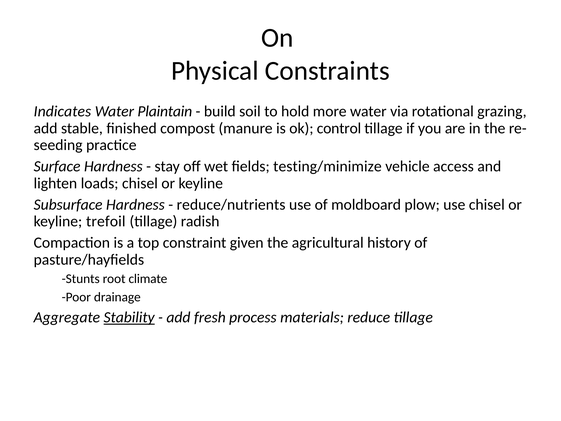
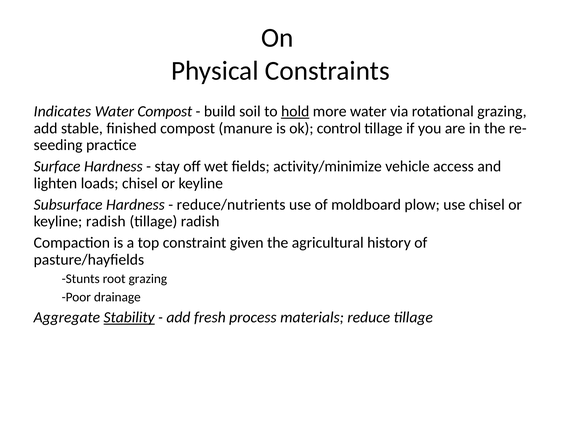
Water Plaintain: Plaintain -> Compost
hold underline: none -> present
testing/minimize: testing/minimize -> activity/minimize
keyline trefoil: trefoil -> radish
root climate: climate -> grazing
